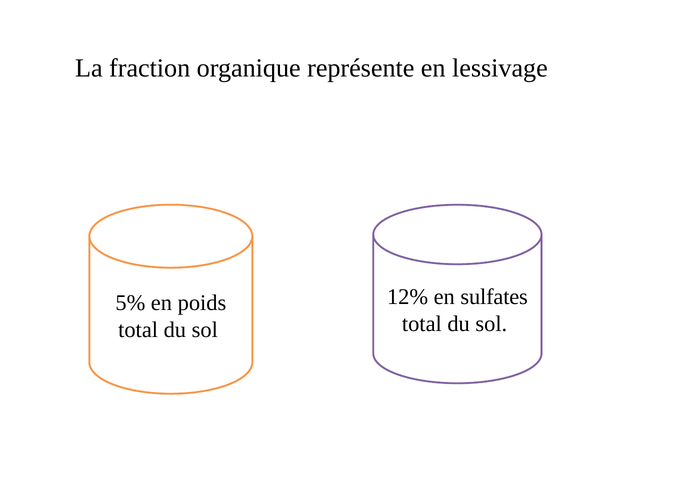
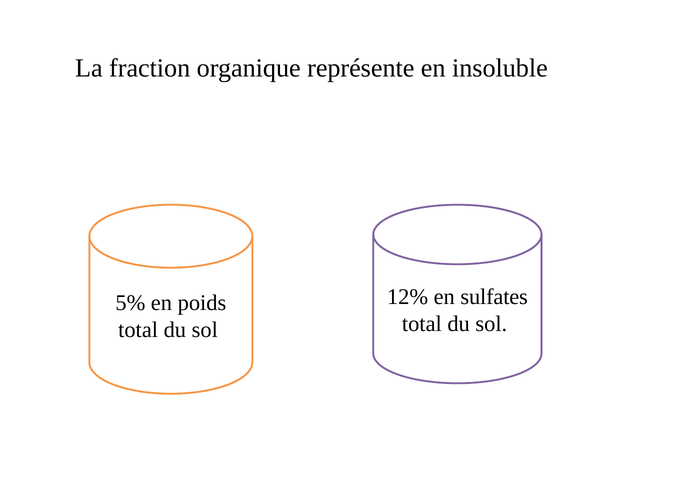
lessivage: lessivage -> insoluble
